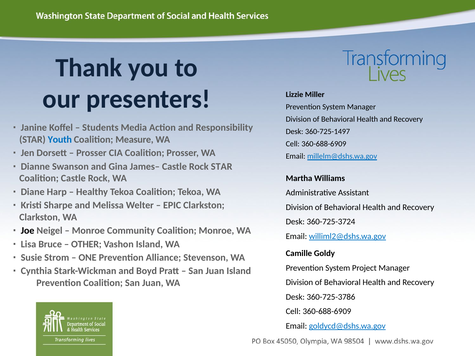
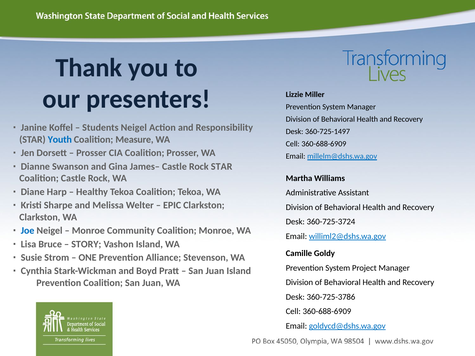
Students Media: Media -> Neigel
Joe colour: black -> blue
OTHER: OTHER -> STORY
